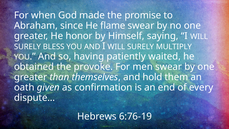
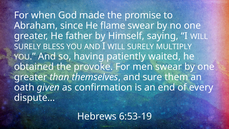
honor: honor -> father
hold: hold -> sure
6:76-19: 6:76-19 -> 6:53-19
